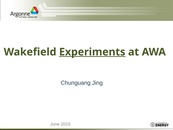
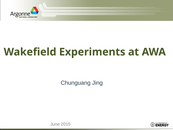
Experiments underline: present -> none
